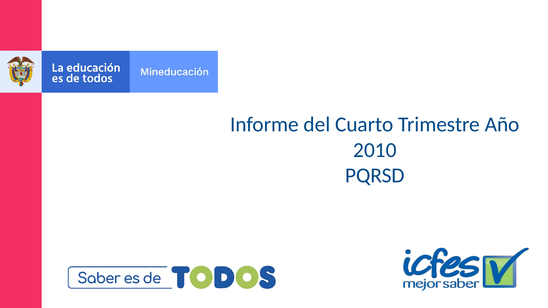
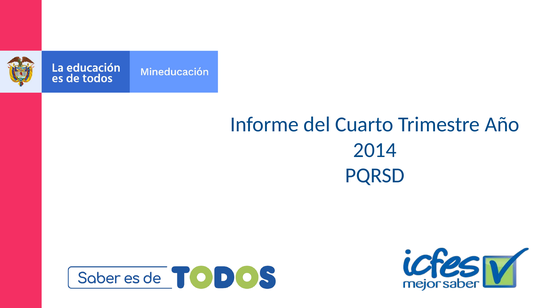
2010: 2010 -> 2014
